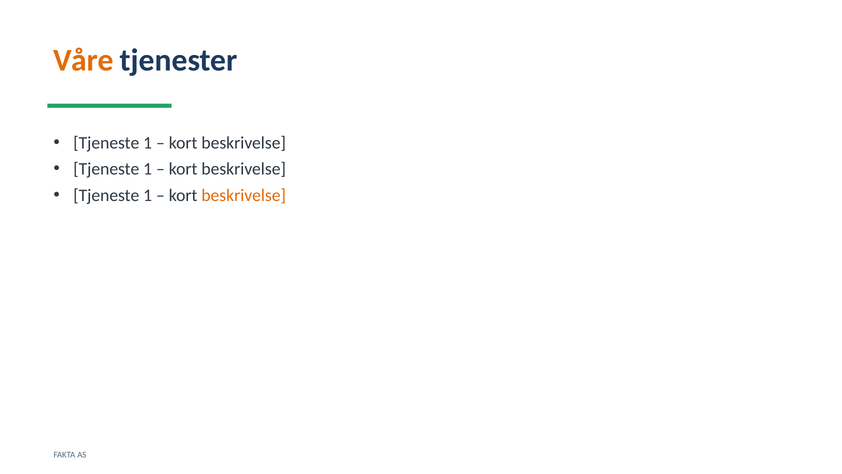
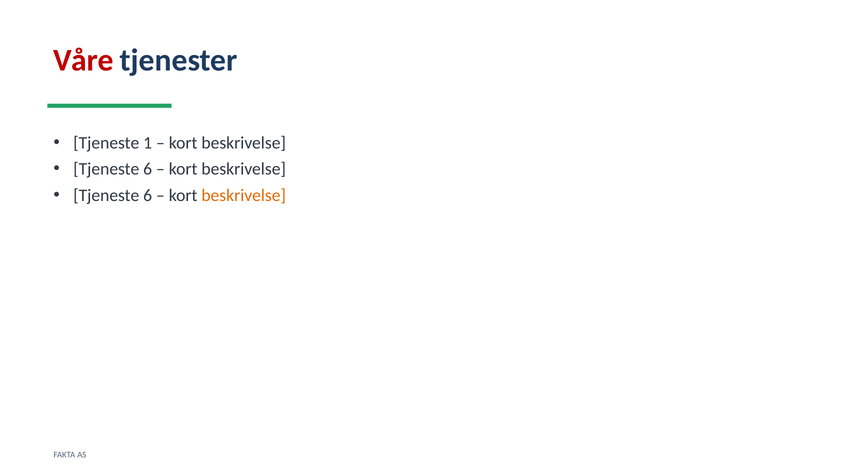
Våre colour: orange -> red
1 at (148, 169): 1 -> 6
1 at (148, 195): 1 -> 6
